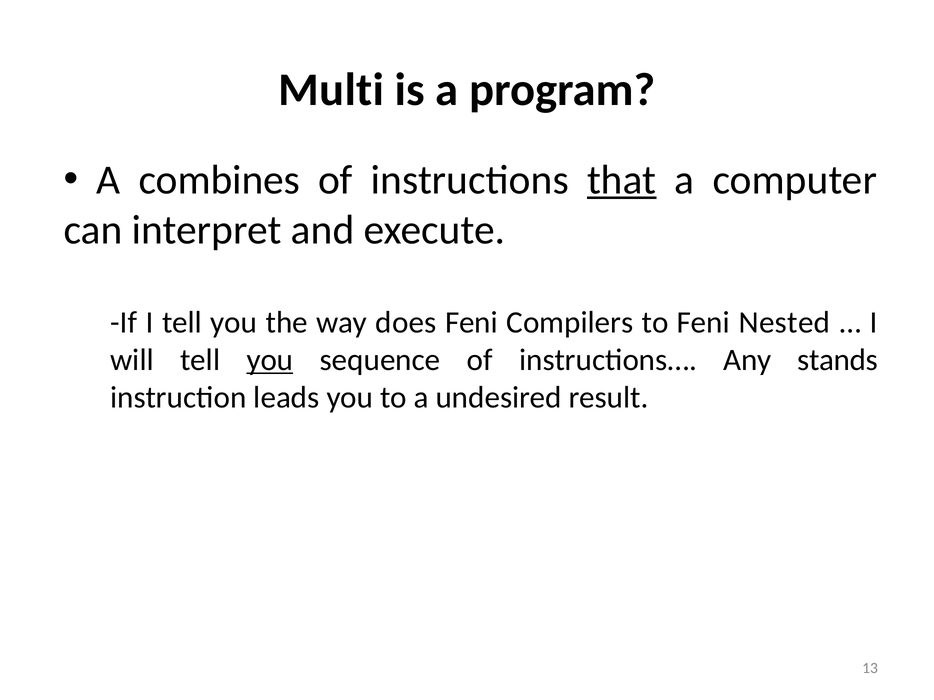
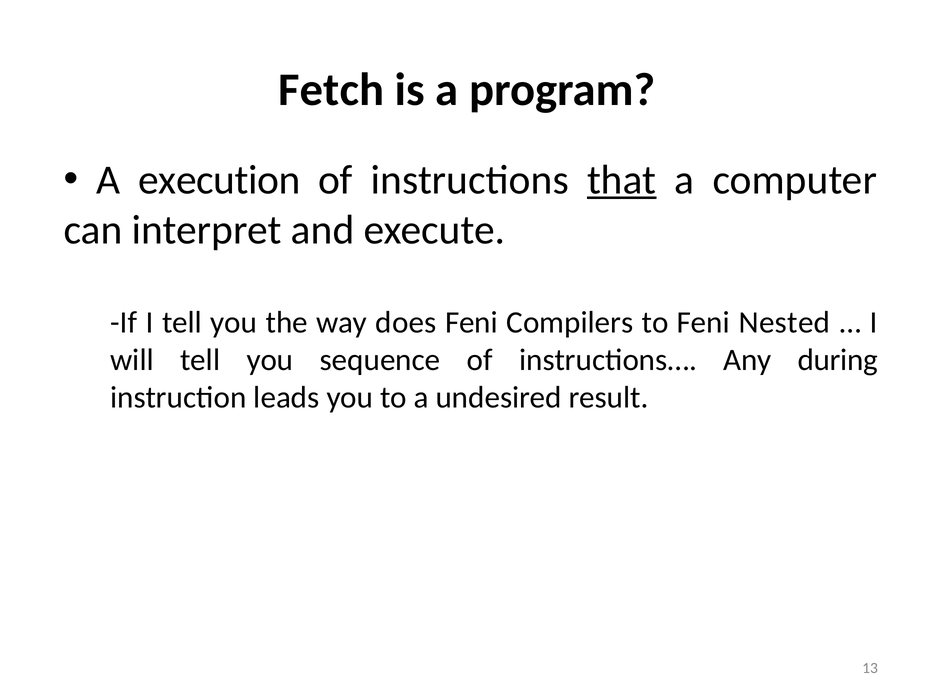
Multi: Multi -> Fetch
combines: combines -> execution
you at (270, 360) underline: present -> none
stands: stands -> during
